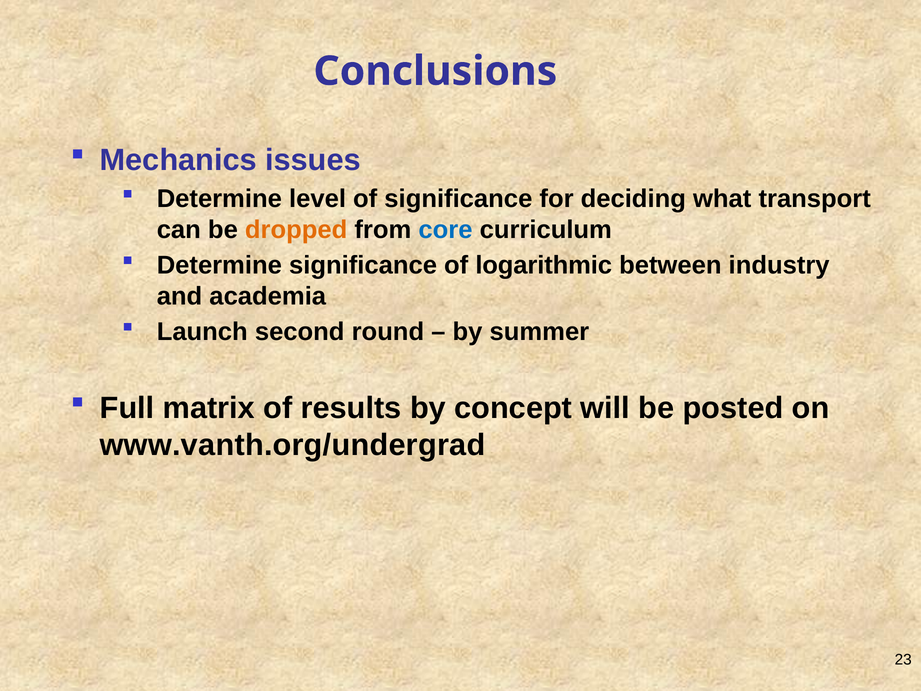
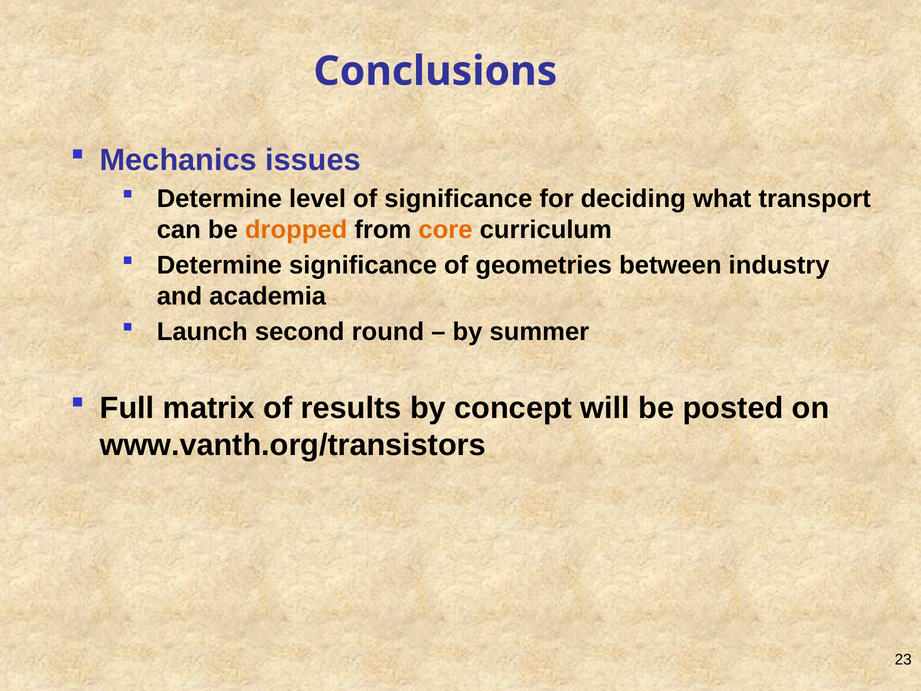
core colour: blue -> orange
logarithmic: logarithmic -> geometries
www.vanth.org/undergrad: www.vanth.org/undergrad -> www.vanth.org/transistors
